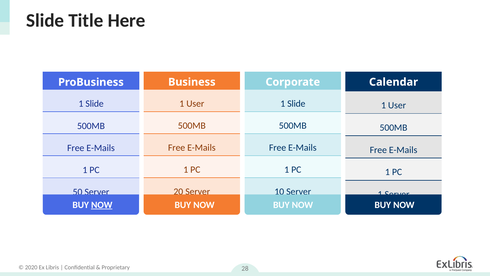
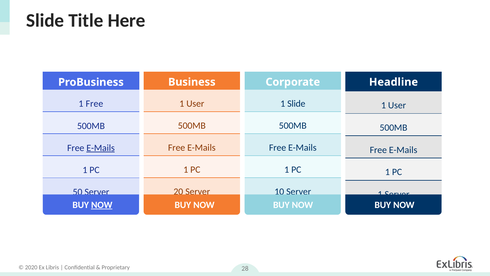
Calendar: Calendar -> Headline
Slide at (95, 104): Slide -> Free
E-Mails at (101, 148) underline: none -> present
